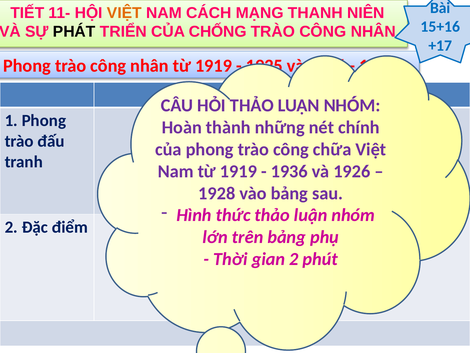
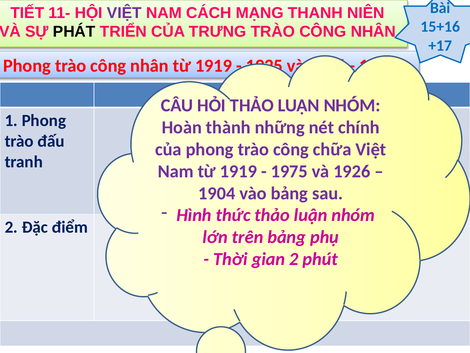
VIỆT at (124, 13) colour: orange -> purple
CHỐNG: CHỐNG -> TRƯNG
1936: 1936 -> 1975
1928: 1928 -> 1904
